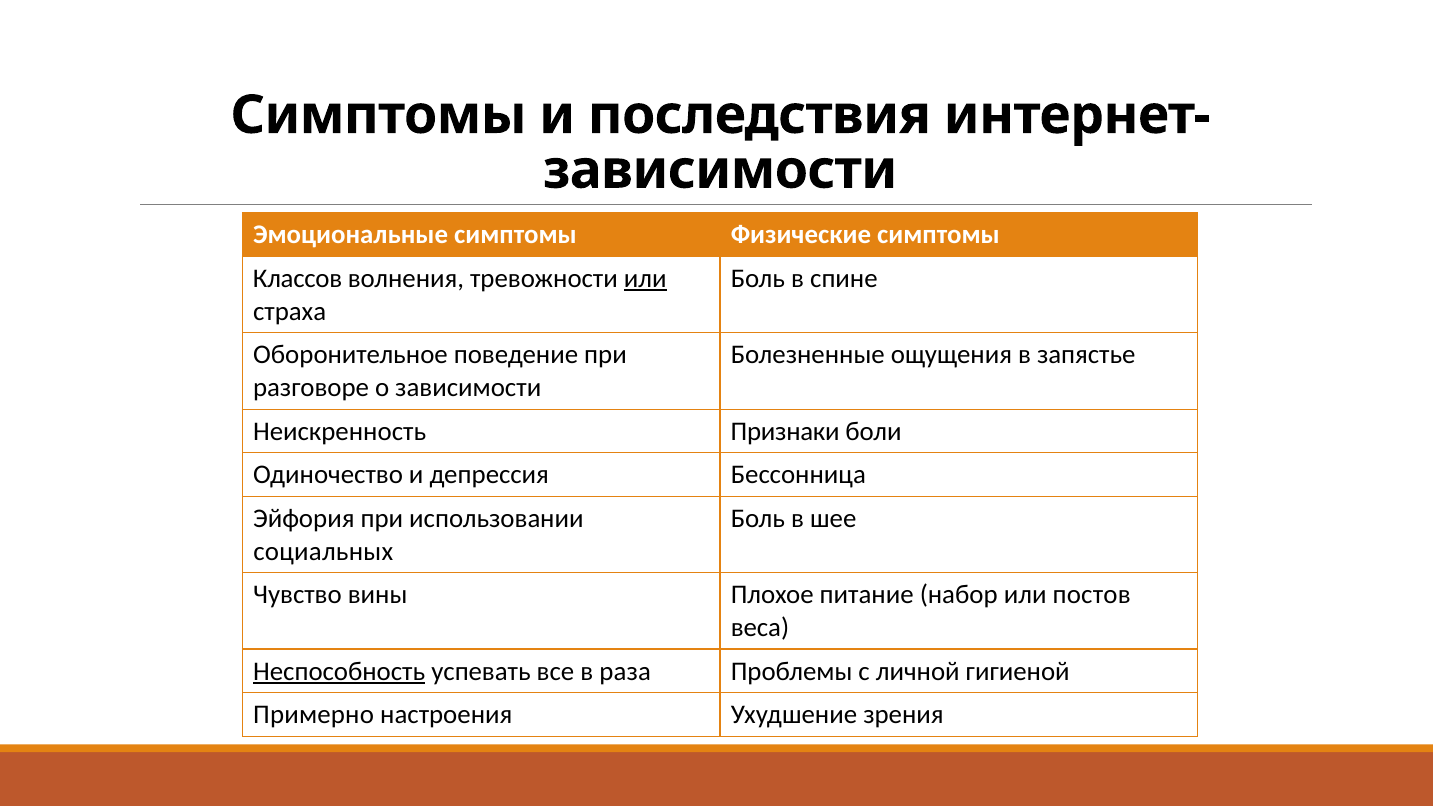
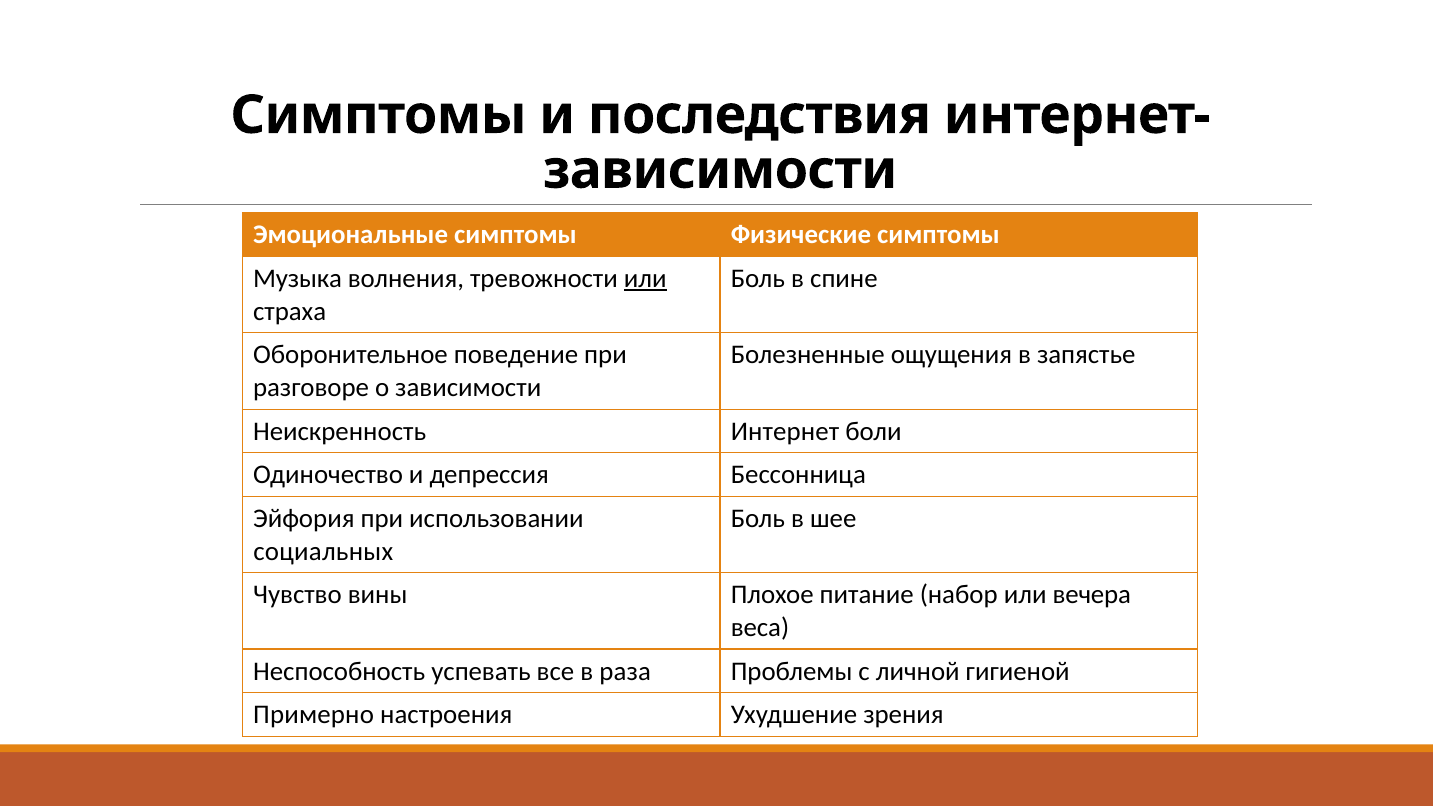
Классов: Классов -> Музыка
Признаки: Признаки -> Интернет
постов: постов -> вечера
Неспособность underline: present -> none
